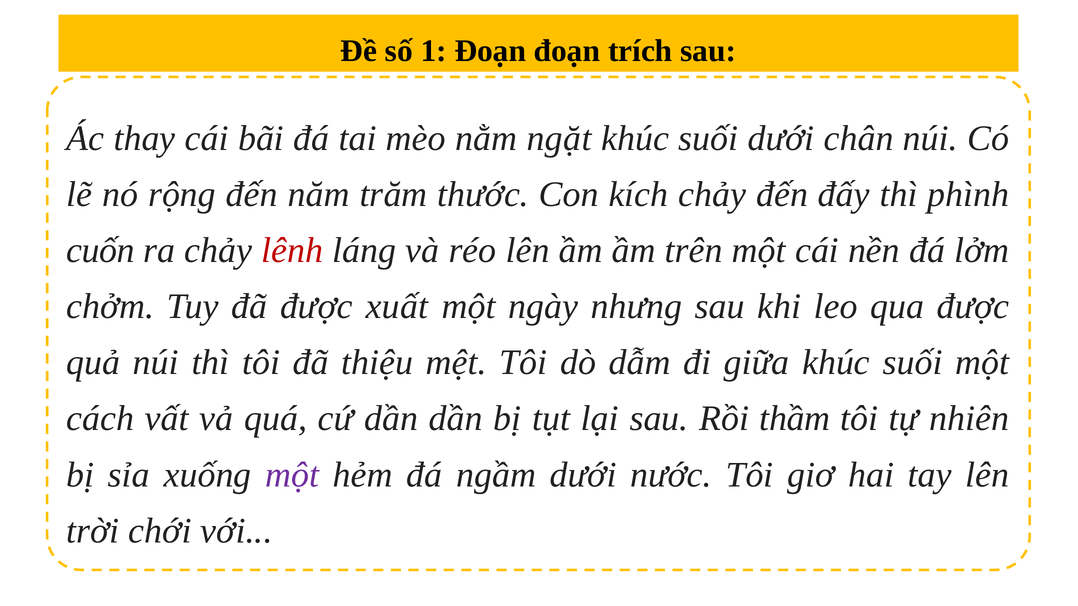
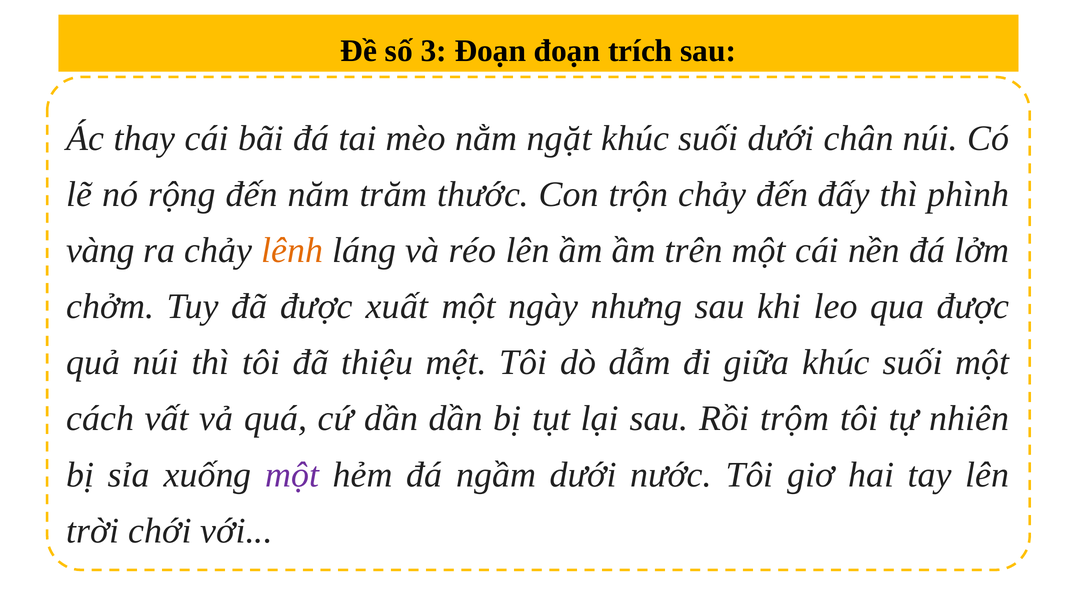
1: 1 -> 3
kích: kích -> trộn
cuốn: cuốn -> vàng
lênh colour: red -> orange
thầm: thầm -> trộm
